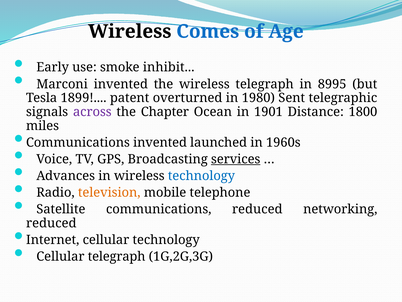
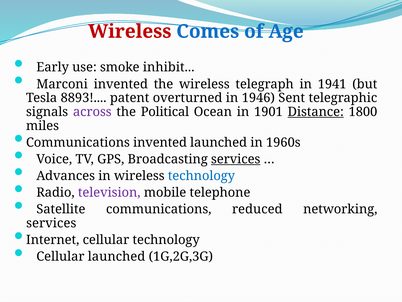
Wireless at (130, 31) colour: black -> red
8995: 8995 -> 1941
1899: 1899 -> 8893
1980: 1980 -> 1946
Chapter: Chapter -> Political
Distance underline: none -> present
television colour: orange -> purple
reduced at (51, 223): reduced -> services
Cellular telegraph: telegraph -> launched
